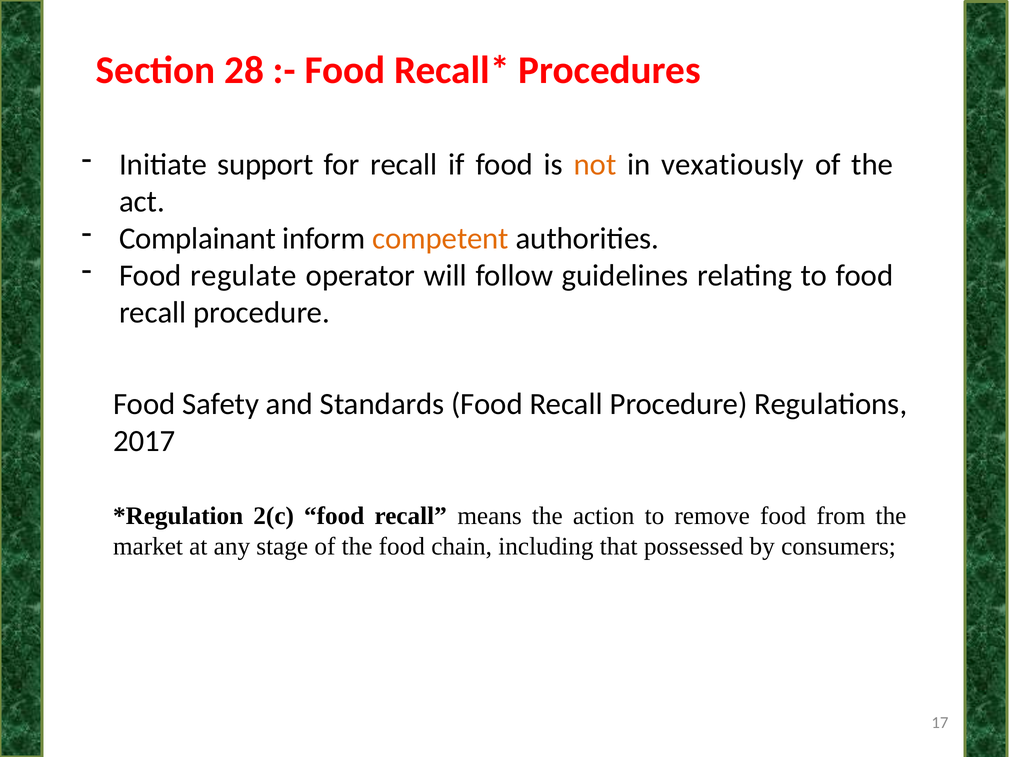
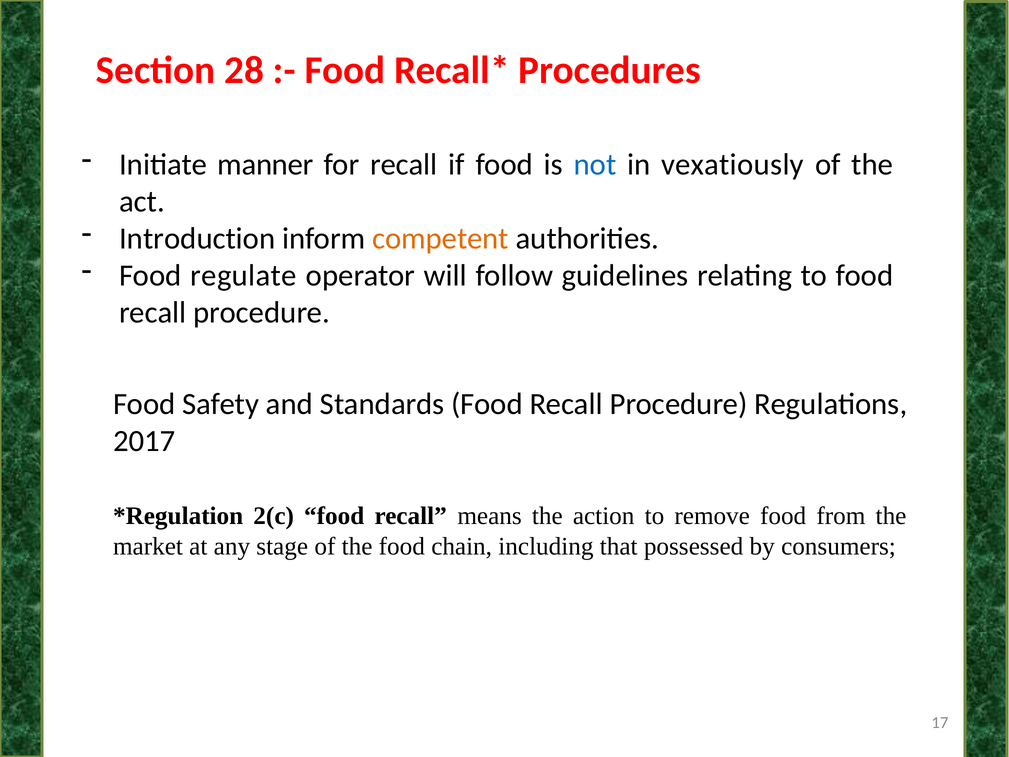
support: support -> manner
not colour: orange -> blue
Complainant: Complainant -> Introduction
